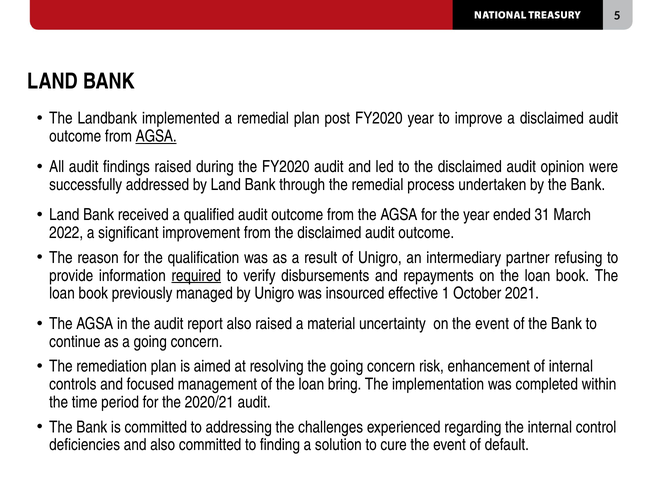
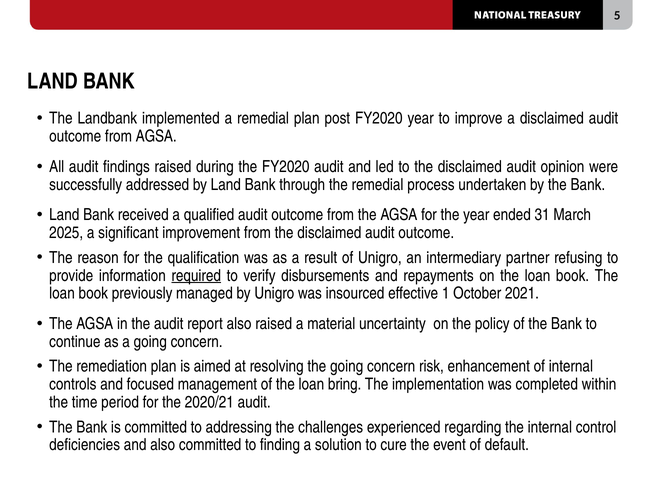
AGSA at (156, 136) underline: present -> none
2022: 2022 -> 2025
on the event: event -> policy
